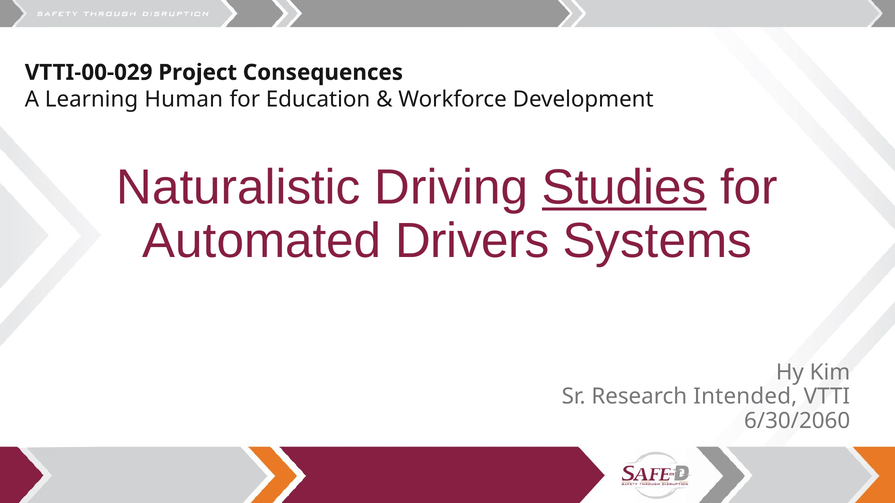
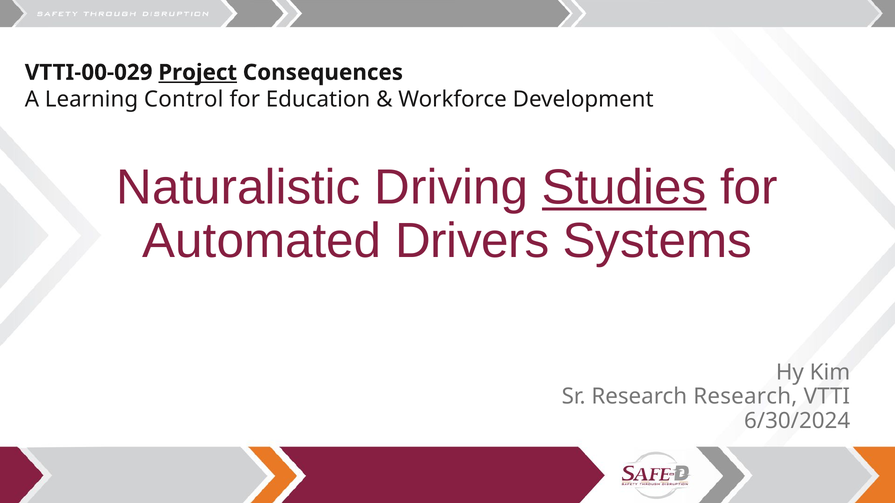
Project underline: none -> present
Human: Human -> Control
Research Intended: Intended -> Research
6/30/2060: 6/30/2060 -> 6/30/2024
